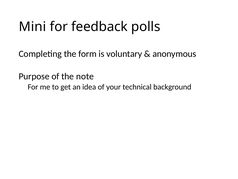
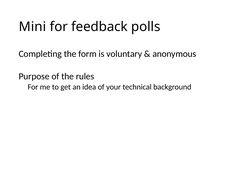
note: note -> rules
